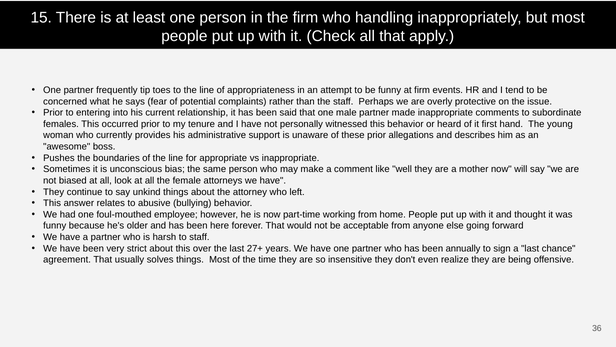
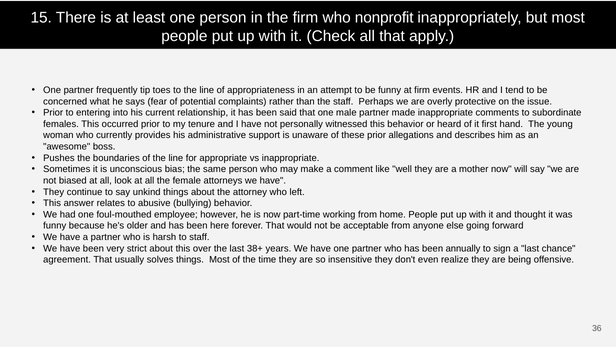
handling: handling -> nonprofit
27+: 27+ -> 38+
